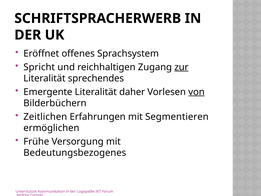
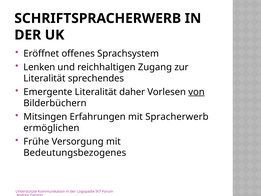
Spricht: Spricht -> Lenken
zur underline: present -> none
Zeitlichen: Zeitlichen -> Mitsingen
Segmentieren: Segmentieren -> Spracherwerb
